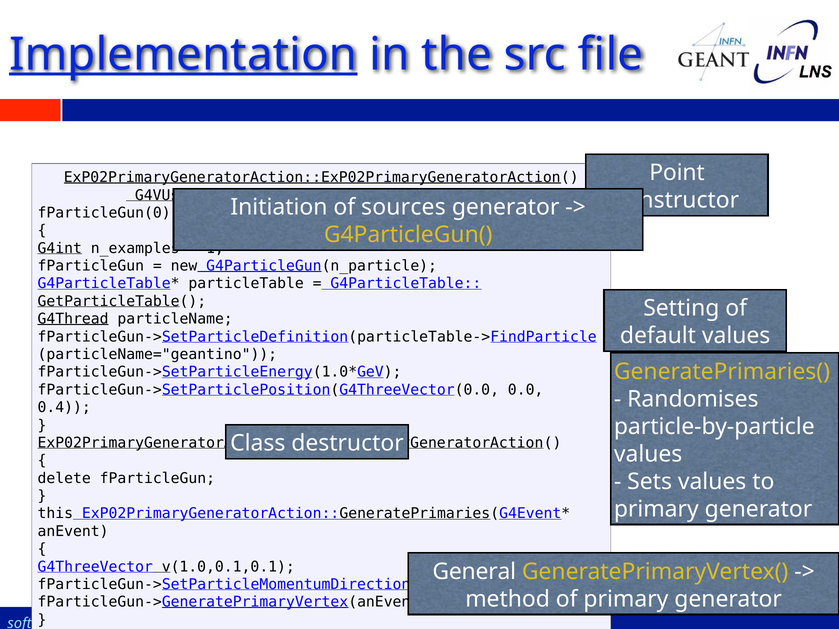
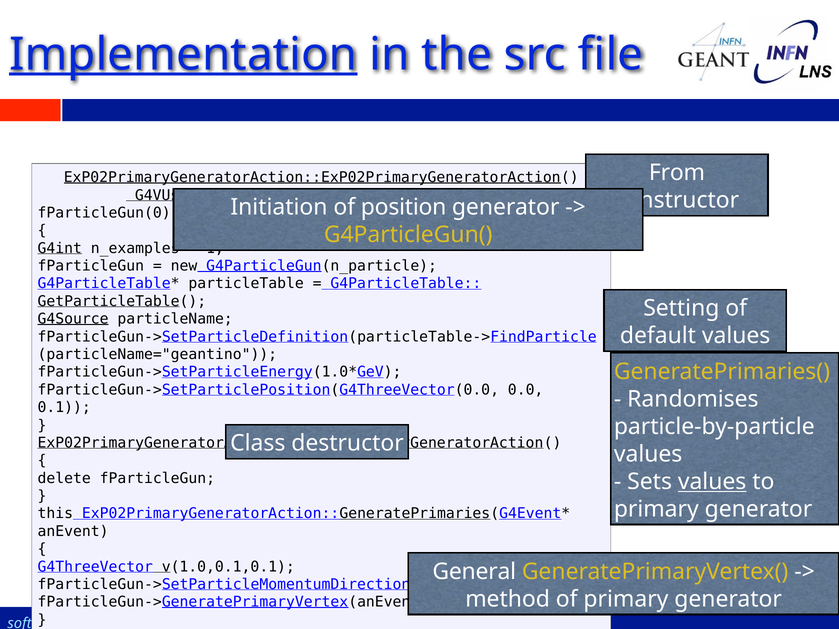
Point: Point -> From
sources: sources -> position
G4Thread: G4Thread -> G4Source
0.4: 0.4 -> 0.1
values at (712, 482) underline: none -> present
